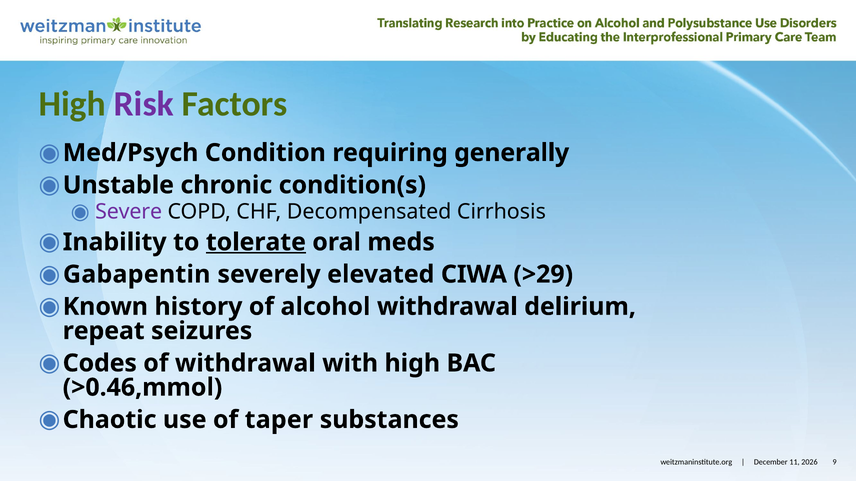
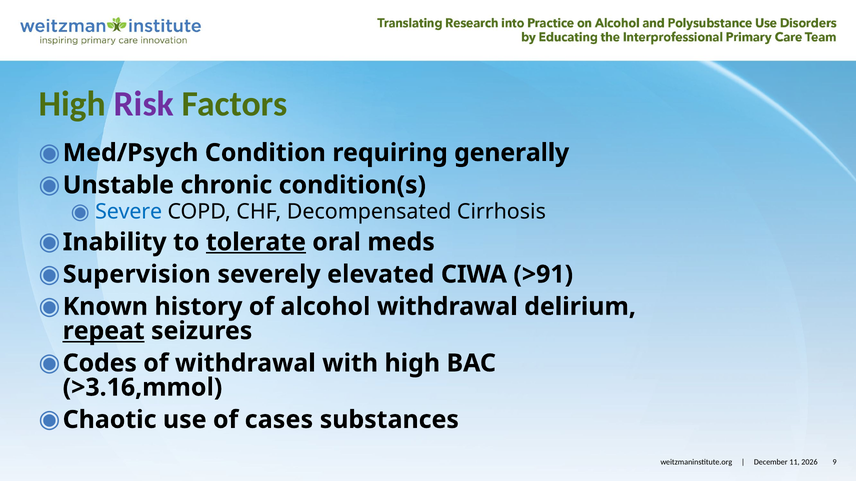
Severe colour: purple -> blue
Gabapentin: Gabapentin -> Supervision
>29: >29 -> >91
repeat underline: none -> present
>0.46,mmol: >0.46,mmol -> >3.16,mmol
taper: taper -> cases
